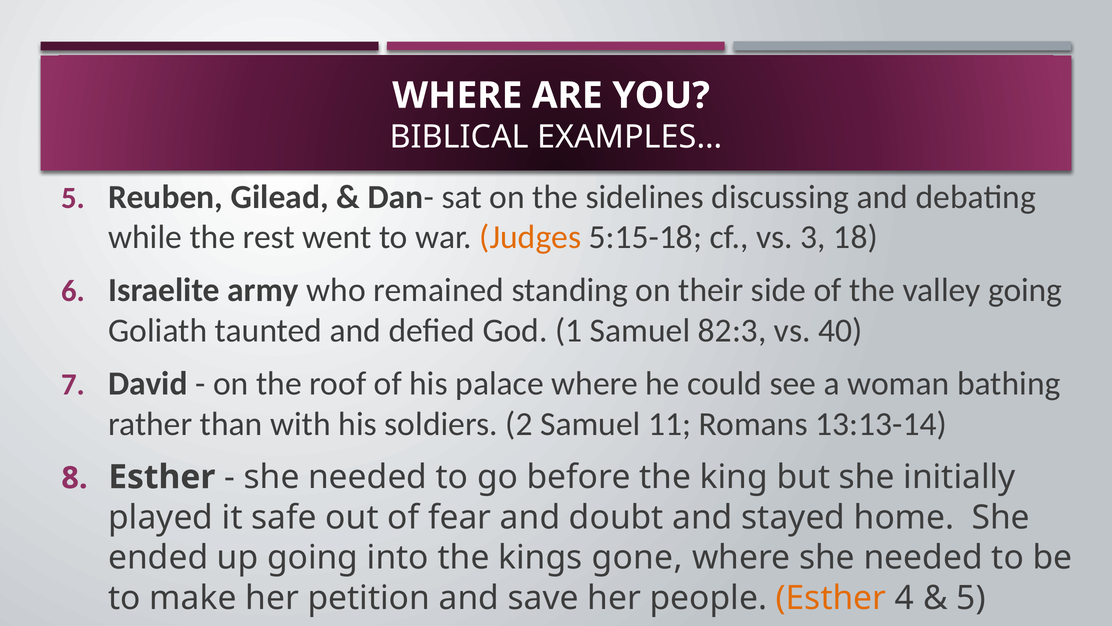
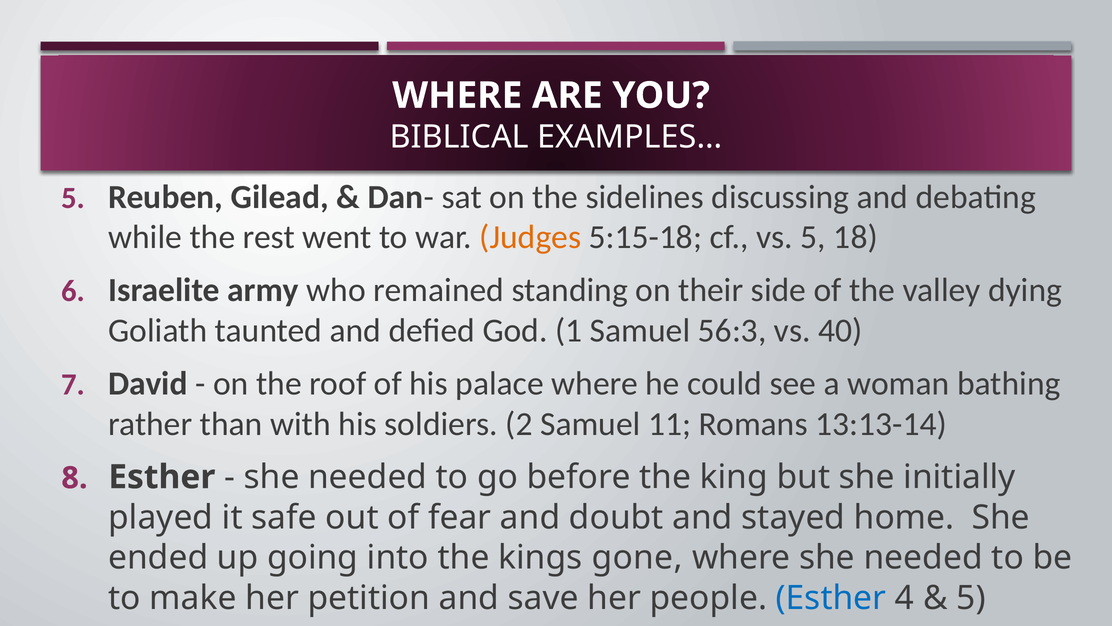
vs 3: 3 -> 5
valley going: going -> dying
82:3: 82:3 -> 56:3
Esther at (831, 598) colour: orange -> blue
